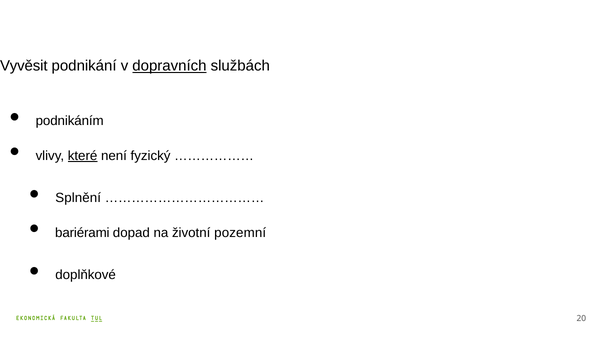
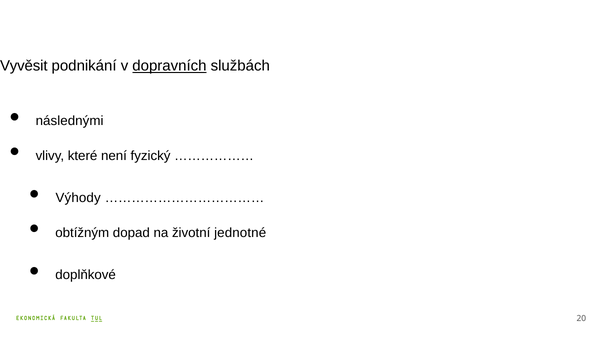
podnikáním: podnikáním -> následnými
které underline: present -> none
Splnění: Splnění -> Výhody
bariérami: bariérami -> obtížným
pozemní: pozemní -> jednotné
